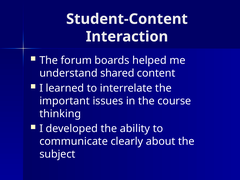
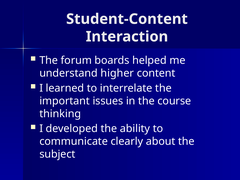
shared: shared -> higher
